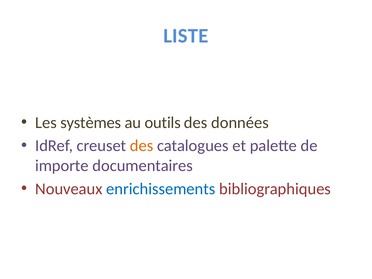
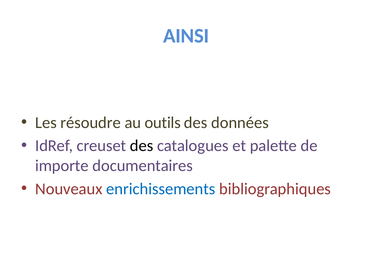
LISTE: LISTE -> AINSI
systèmes: systèmes -> résoudre
des at (142, 146) colour: orange -> black
